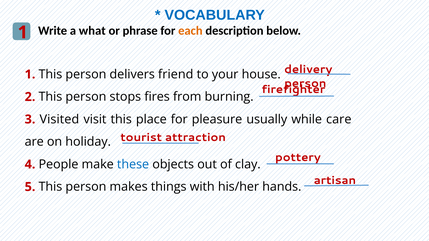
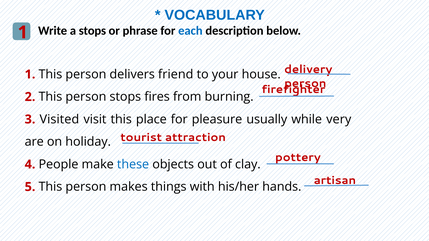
a what: what -> stops
each colour: orange -> blue
care: care -> very
